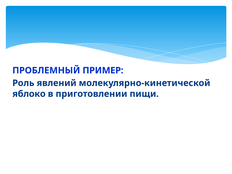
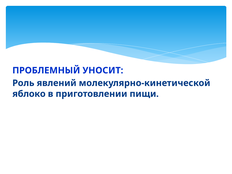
ПРИМЕР: ПРИМЕР -> УНОСИТ
